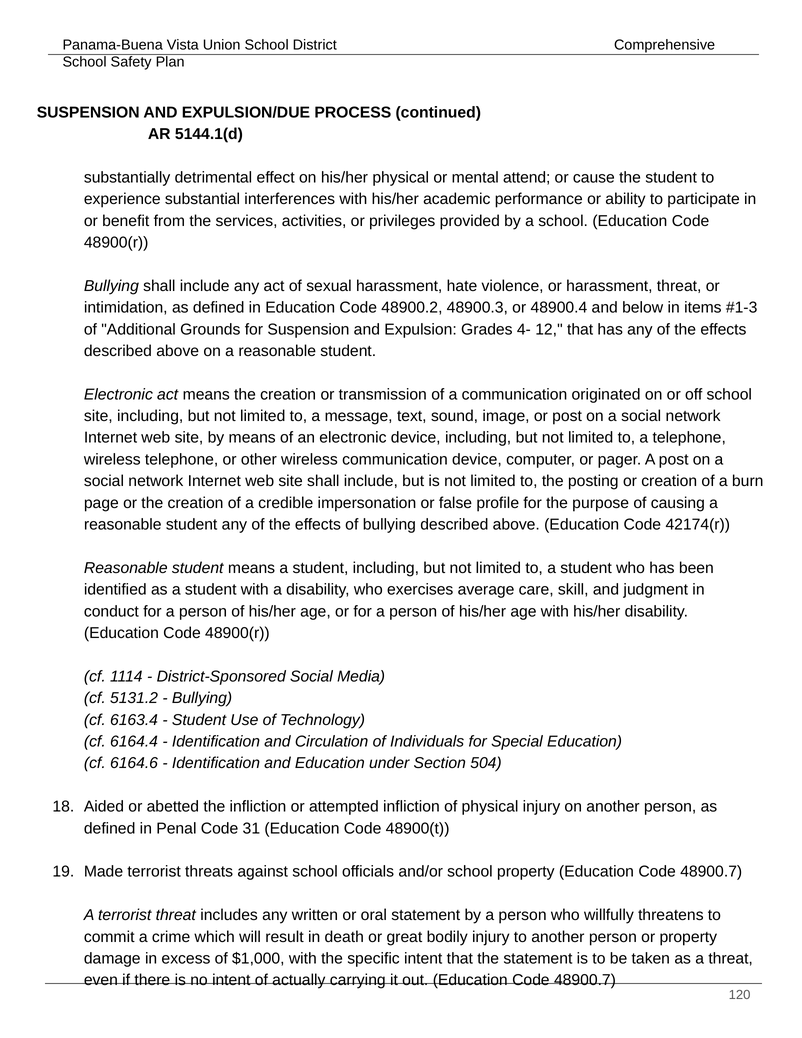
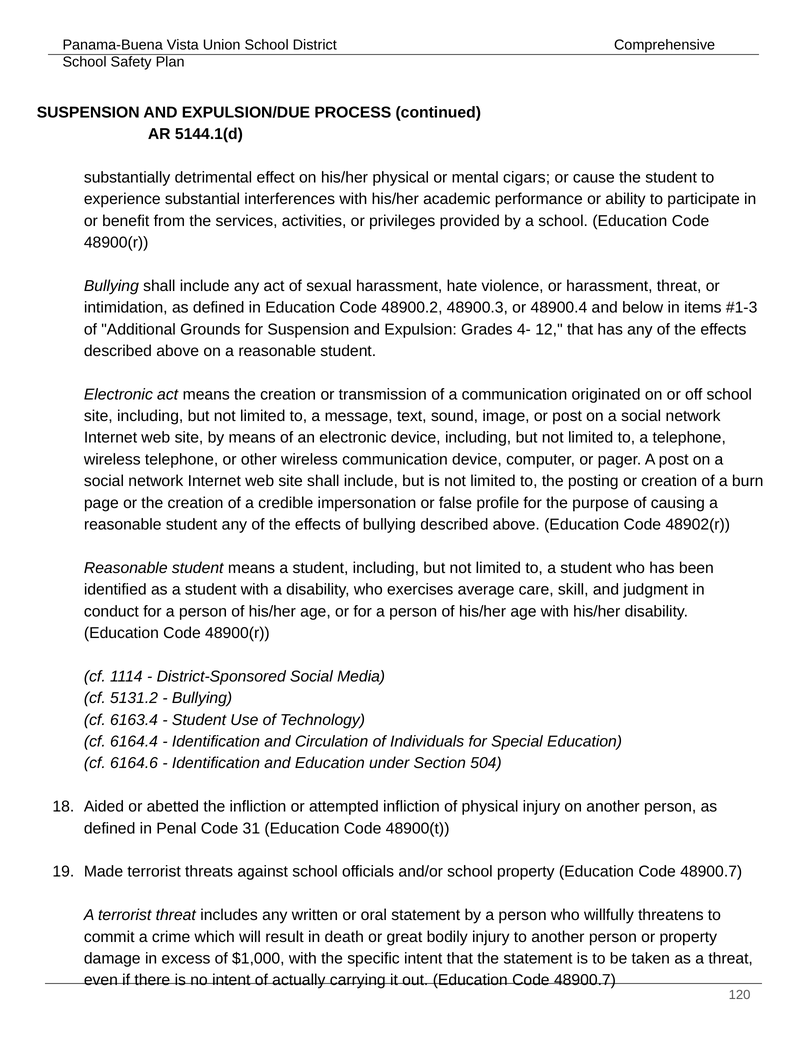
attend: attend -> cigars
42174(r: 42174(r -> 48902(r
